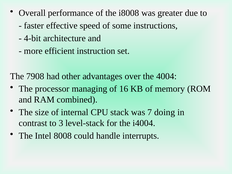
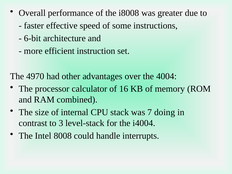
4-bit: 4-bit -> 6-bit
7908: 7908 -> 4970
managing: managing -> calculator
